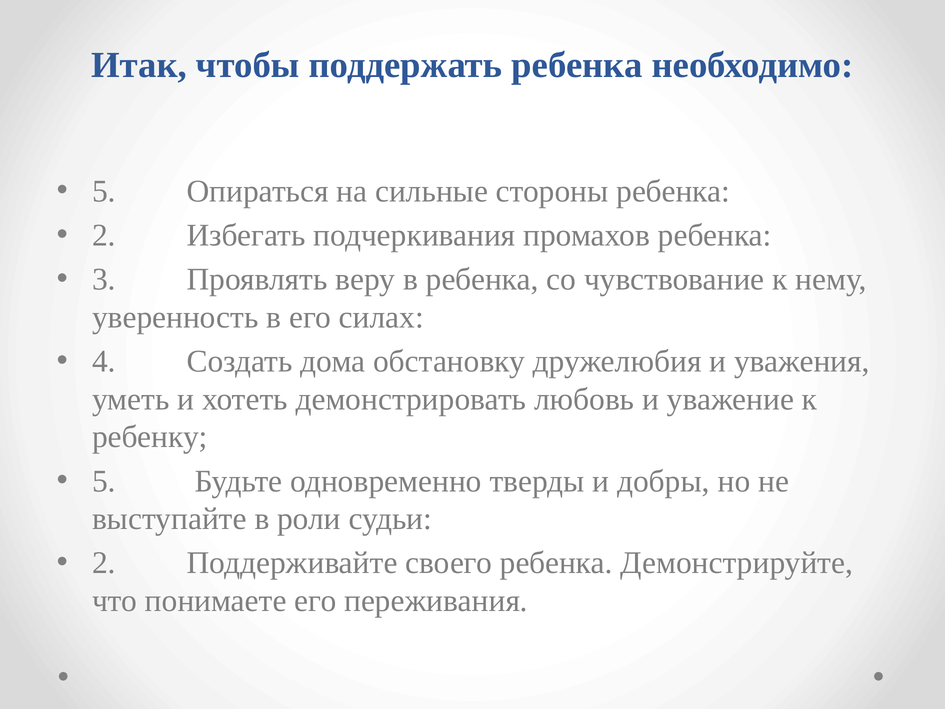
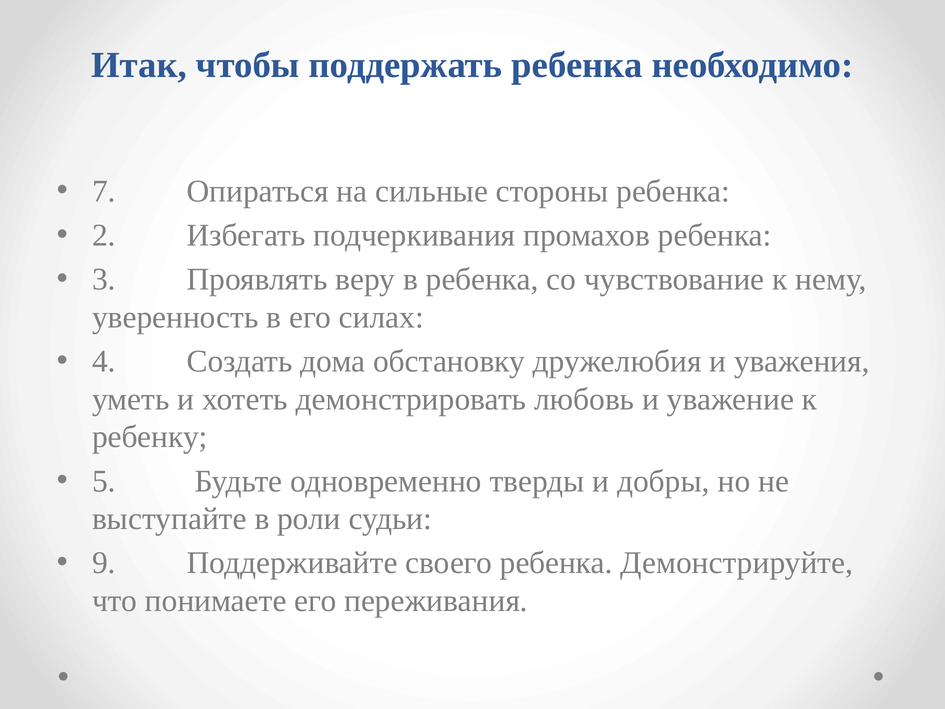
5 at (104, 191): 5 -> 7
2 at (104, 563): 2 -> 9
